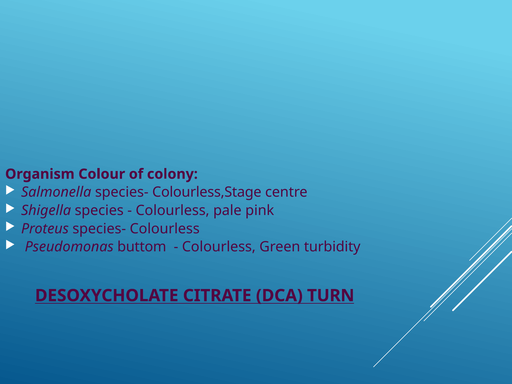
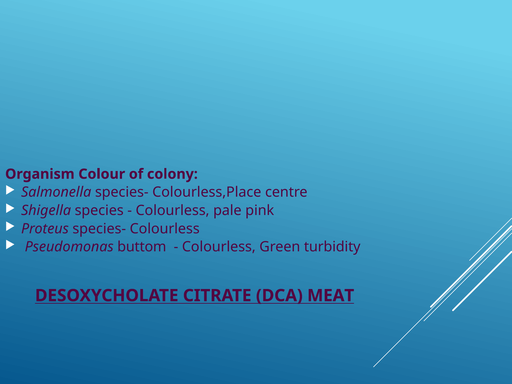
Colourless,Stage: Colourless,Stage -> Colourless,Place
TURN: TURN -> MEAT
